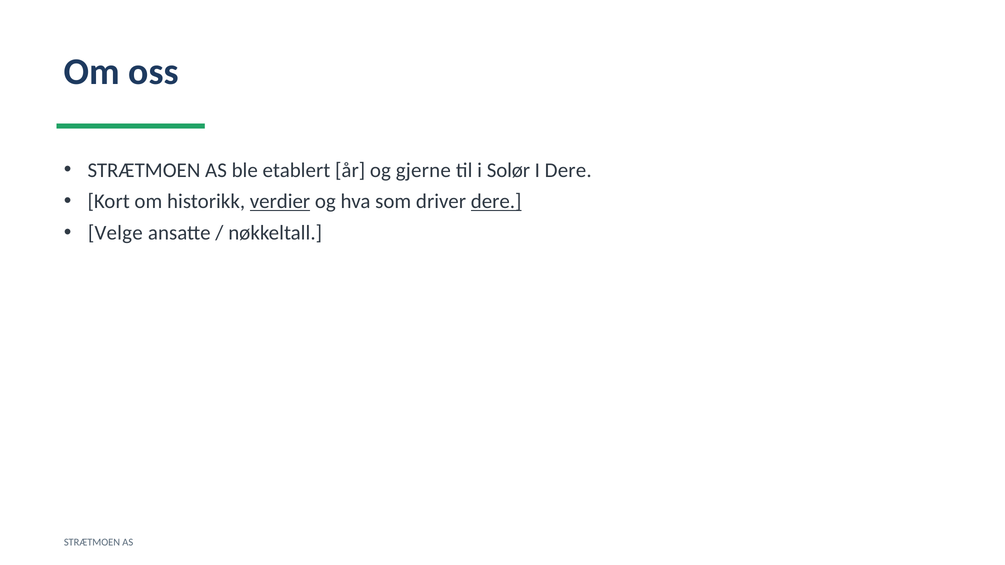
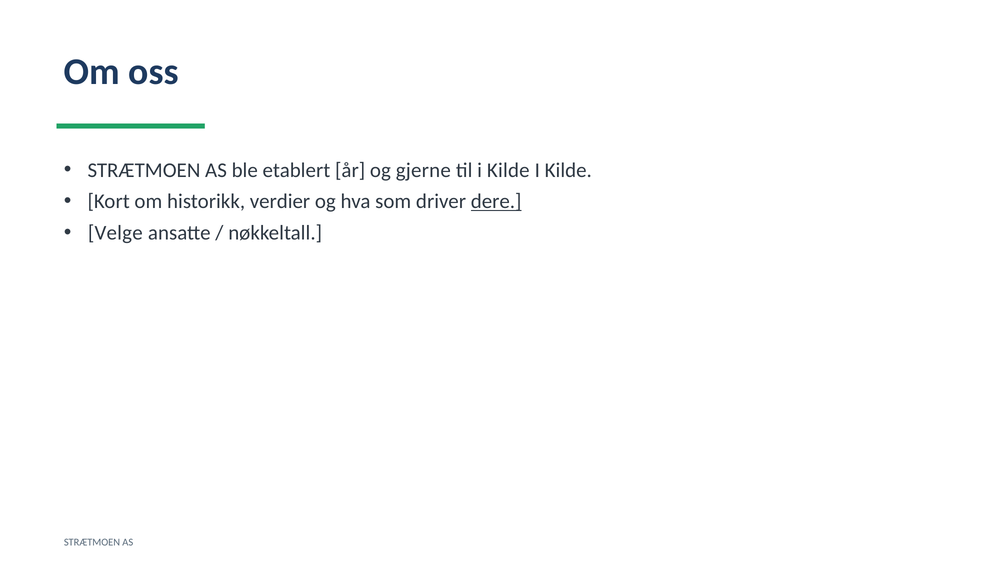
til i Solør: Solør -> Kilde
Dere at (568, 170): Dere -> Kilde
verdier underline: present -> none
